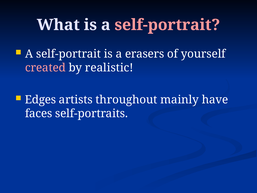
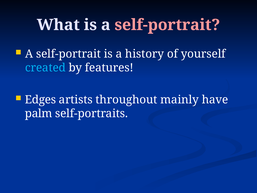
erasers: erasers -> history
created colour: pink -> light blue
realistic: realistic -> features
faces: faces -> palm
